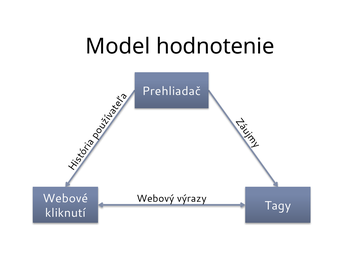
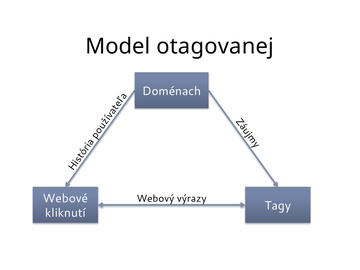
hodnotenie: hodnotenie -> otagovanej
Prehliadač: Prehliadač -> Doménach
